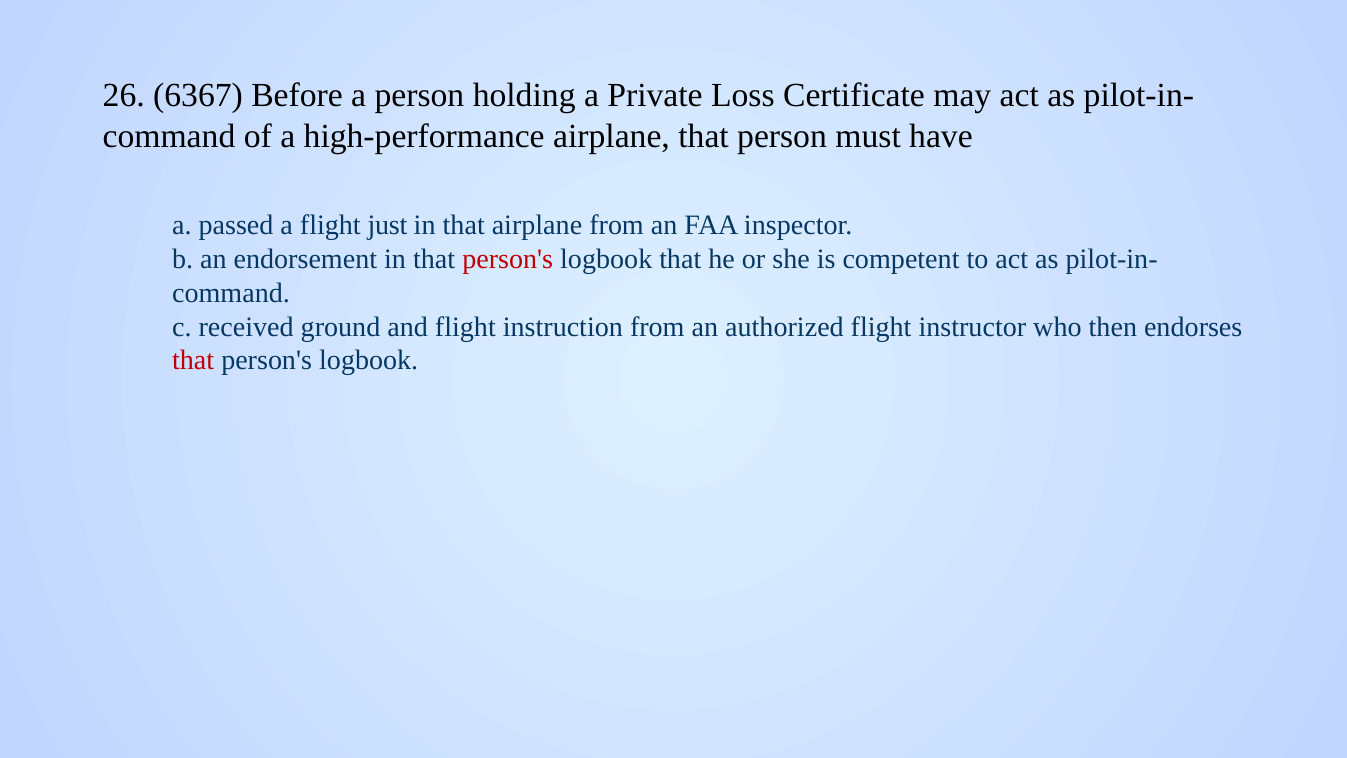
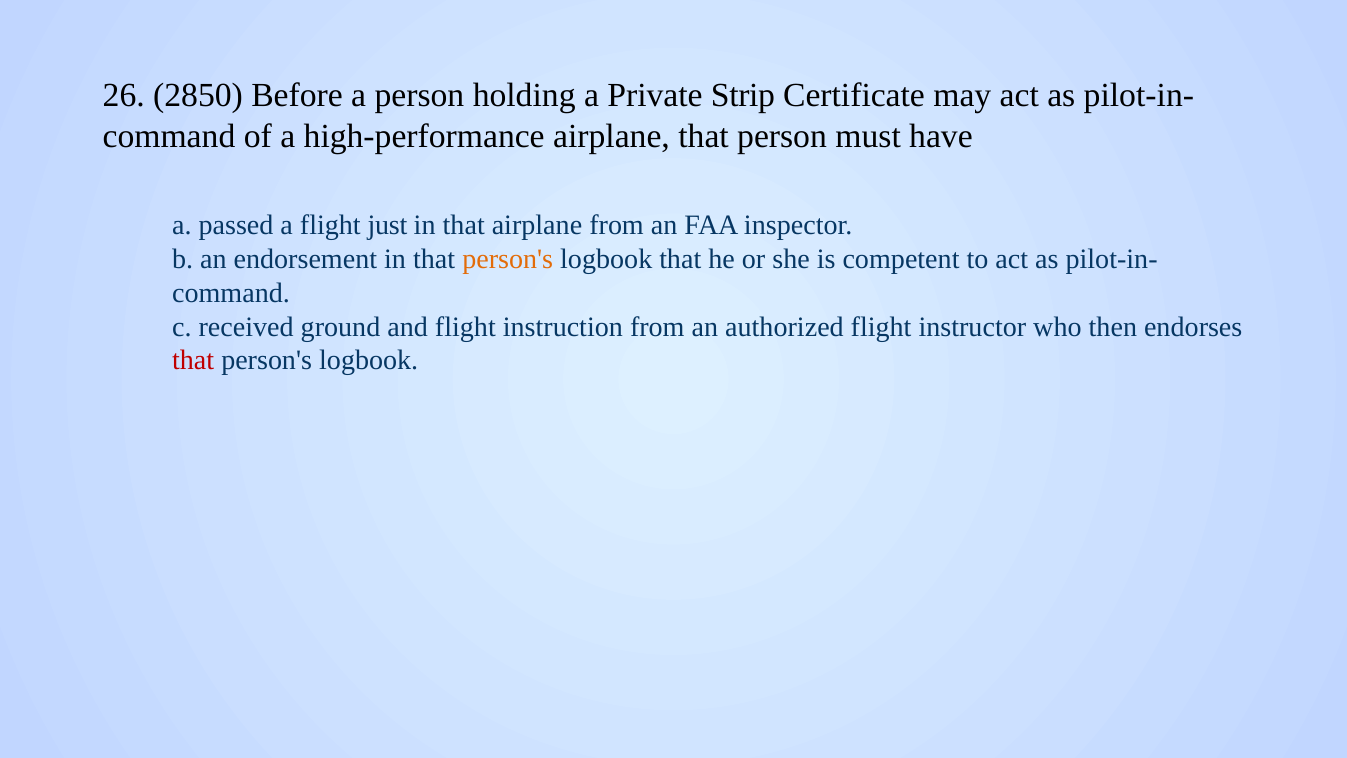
6367: 6367 -> 2850
Loss: Loss -> Strip
person's at (508, 259) colour: red -> orange
